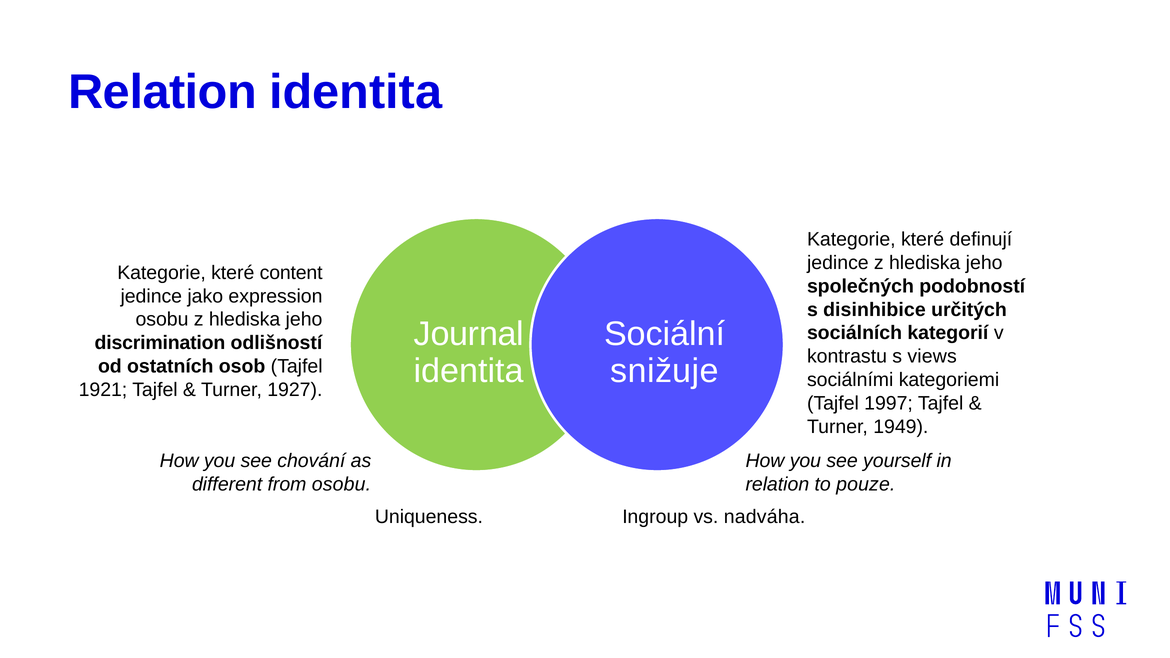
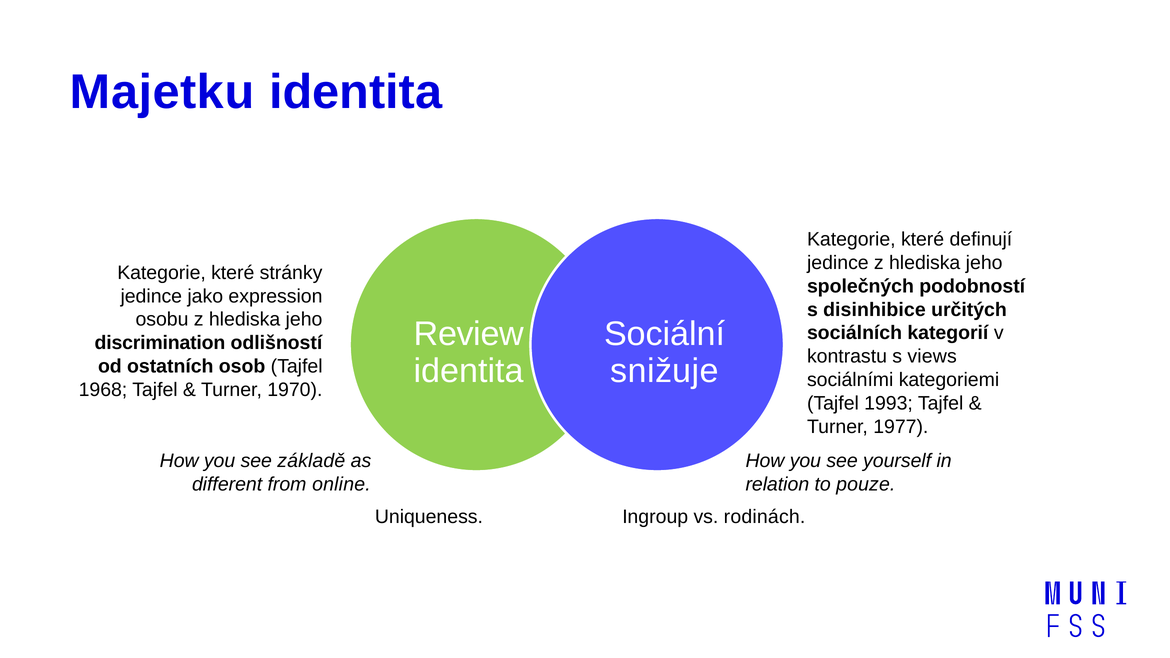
Relation at (163, 92): Relation -> Majetku
content: content -> stránky
Journal: Journal -> Review
1921: 1921 -> 1968
1927: 1927 -> 1970
1997: 1997 -> 1993
1949: 1949 -> 1977
chování: chování -> základě
from osobu: osobu -> online
nadváha: nadváha -> rodinách
